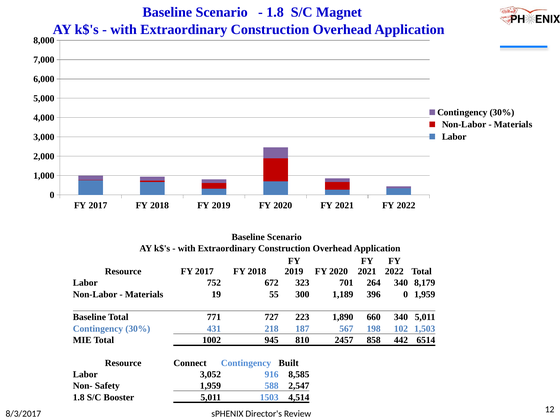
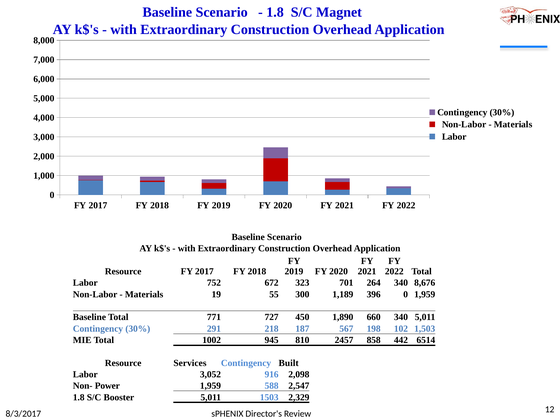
8,179: 8,179 -> 8,676
223: 223 -> 450
431: 431 -> 291
Connect: Connect -> Services
8,585: 8,585 -> 2,098
Safety: Safety -> Power
4,514: 4,514 -> 2,329
